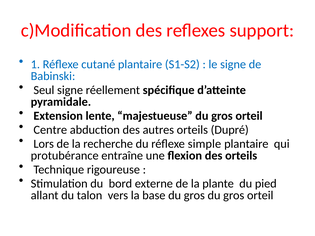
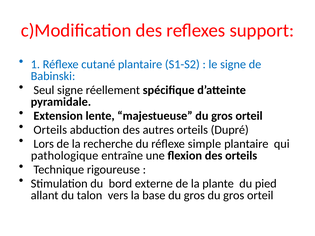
Centre at (50, 130): Centre -> Orteils
protubérance: protubérance -> pathologique
